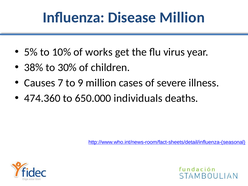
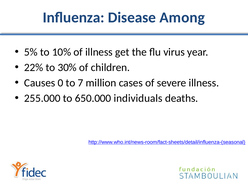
Disease Million: Million -> Among
of works: works -> illness
38%: 38% -> 22%
7: 7 -> 0
9: 9 -> 7
474.360: 474.360 -> 255.000
